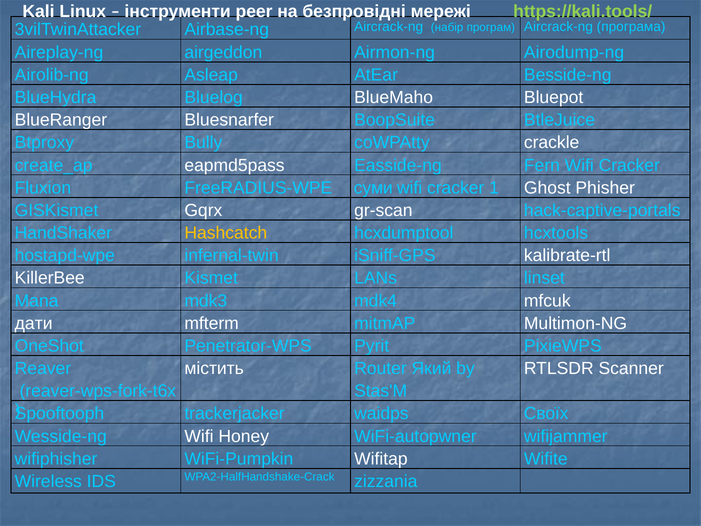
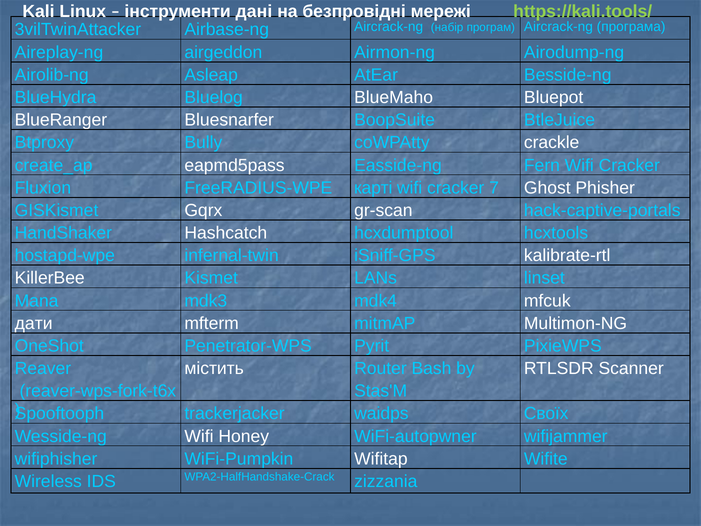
peer: peer -> дані
суми: суми -> карті
1: 1 -> 7
Hashcatch colour: yellow -> white
Який: Який -> Bash
